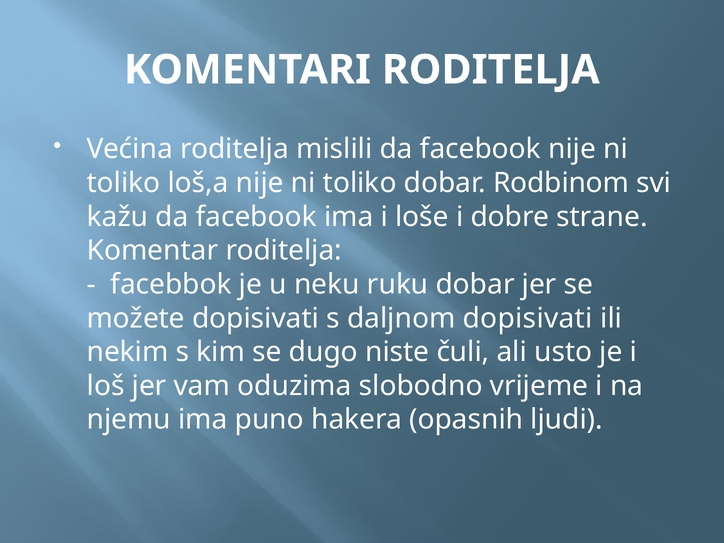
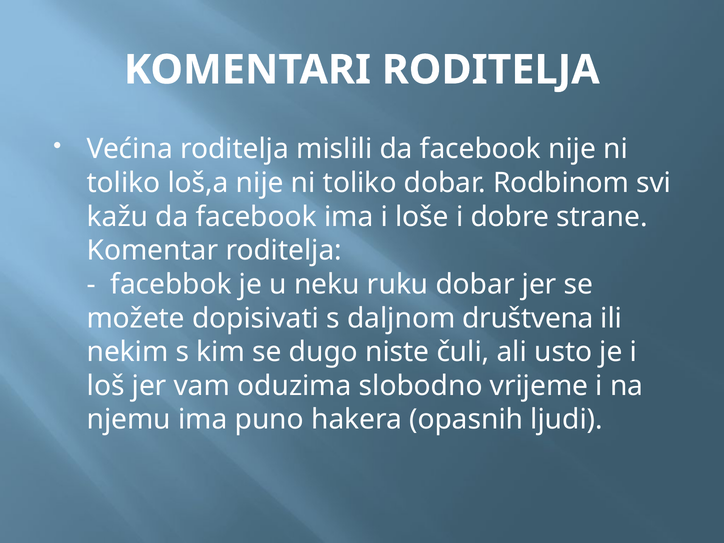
daljnom dopisivati: dopisivati -> društvena
